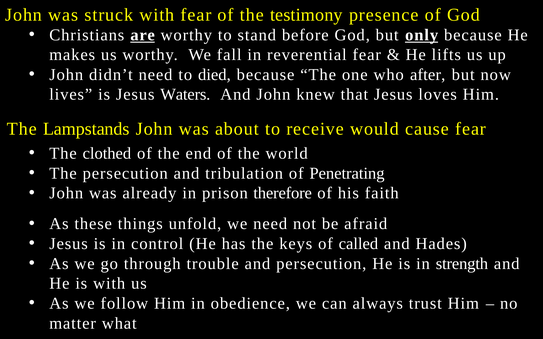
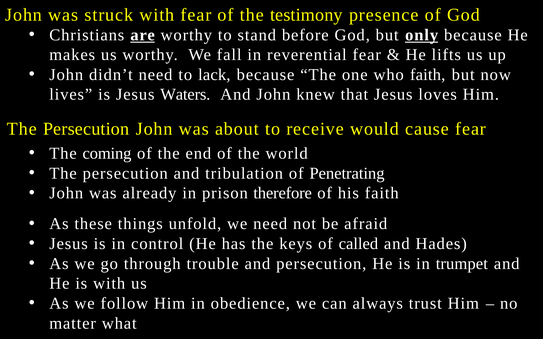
died: died -> lack
who after: after -> faith
Lampstands at (86, 129): Lampstands -> Persecution
clothed: clothed -> coming
strength: strength -> trumpet
